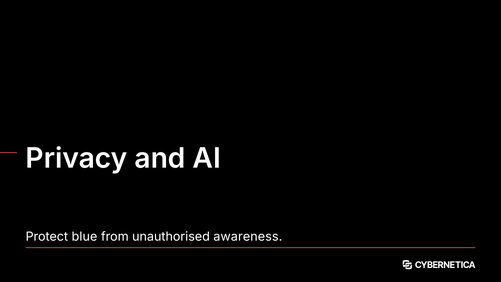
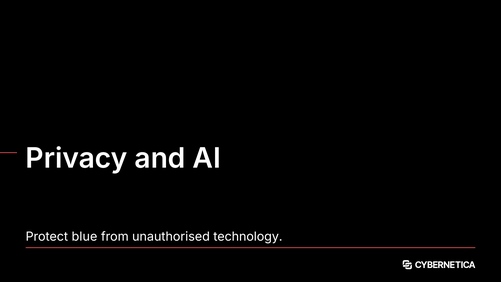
awareness: awareness -> technology
